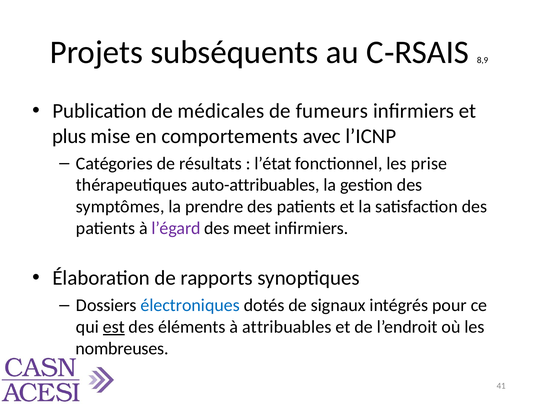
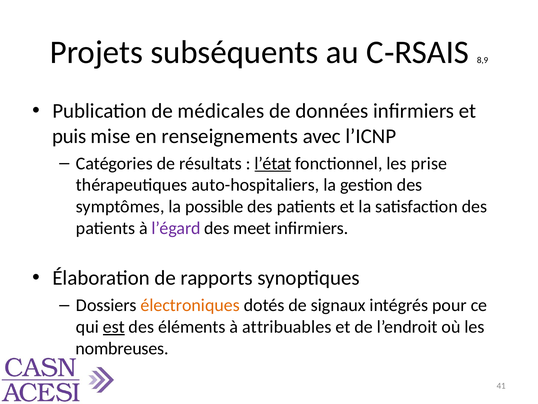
fumeurs: fumeurs -> données
plus: plus -> puis
comportements: comportements -> renseignements
l’état underline: none -> present
auto-attribuables: auto-attribuables -> auto-hospitaliers
prendre: prendre -> possible
électroniques colour: blue -> orange
